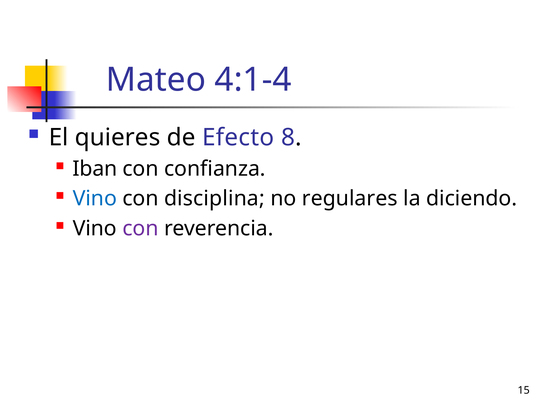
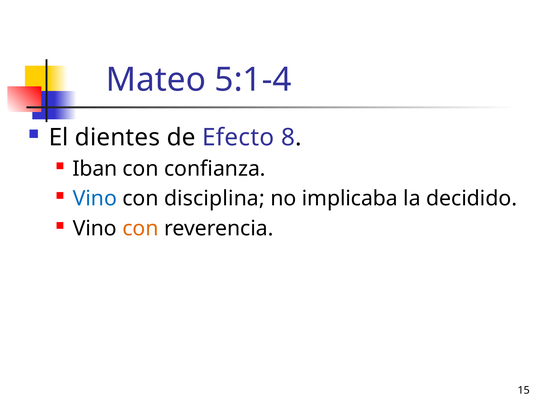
4:1-4: 4:1-4 -> 5:1-4
quieres: quieres -> dientes
regulares: regulares -> implicaba
diciendo: diciendo -> decidido
con at (140, 229) colour: purple -> orange
